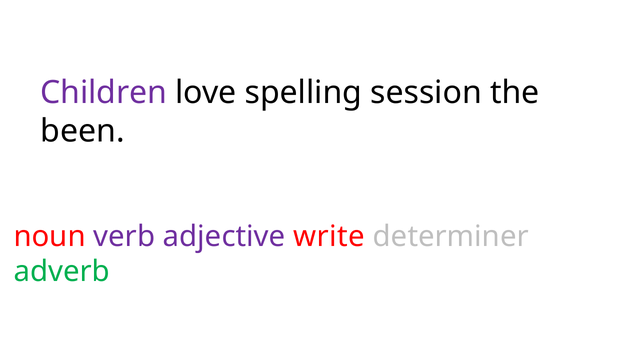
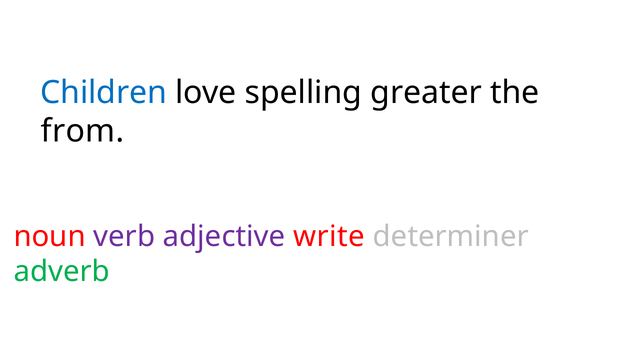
Children colour: purple -> blue
session: session -> greater
been: been -> from
